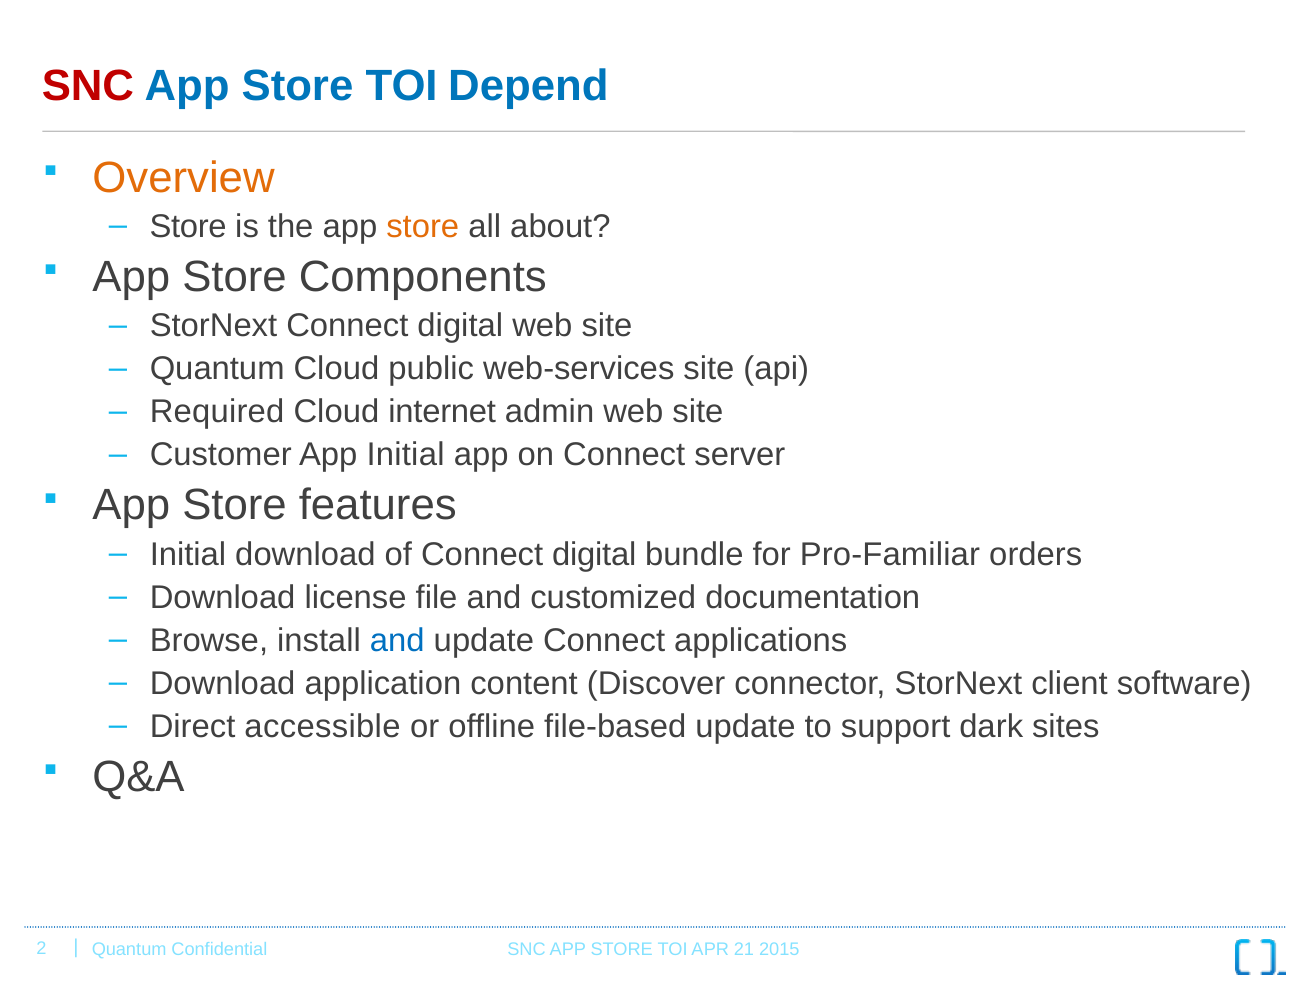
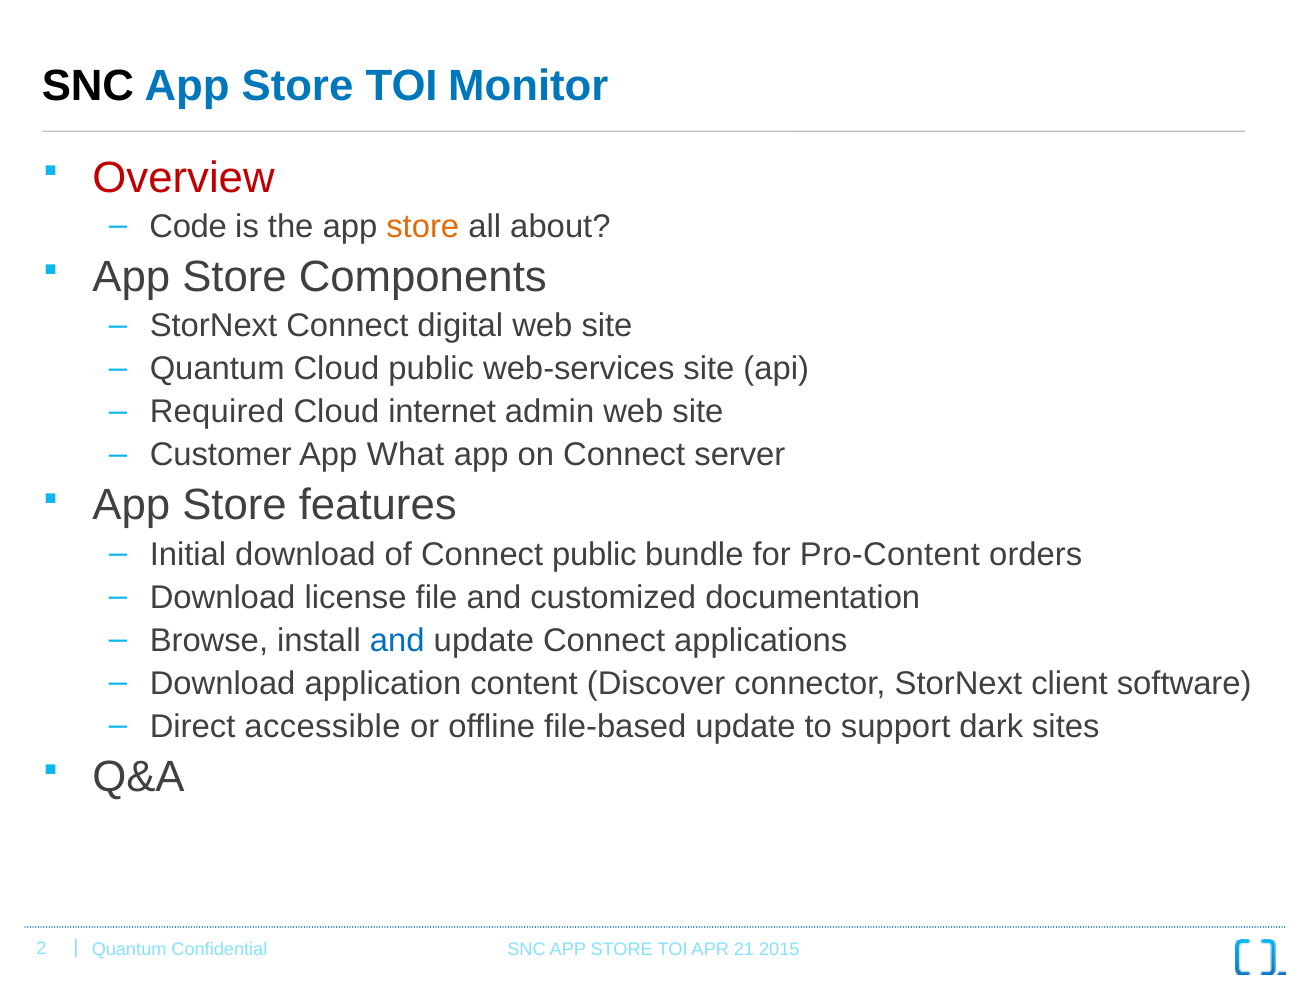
SNC at (88, 86) colour: red -> black
Depend: Depend -> Monitor
Overview colour: orange -> red
Store at (188, 227): Store -> Code
App Initial: Initial -> What
of Connect digital: digital -> public
Pro-Familiar: Pro-Familiar -> Pro-Content
